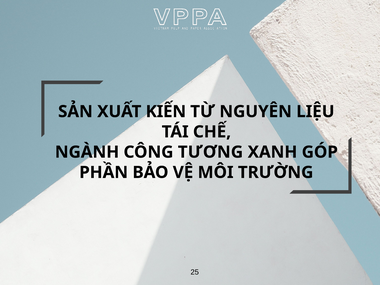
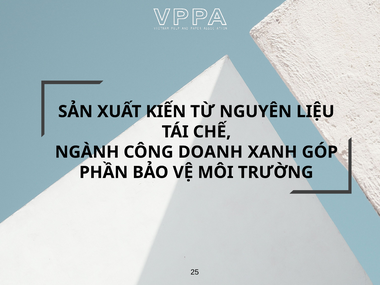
TƯƠNG: TƯƠNG -> DOANH
